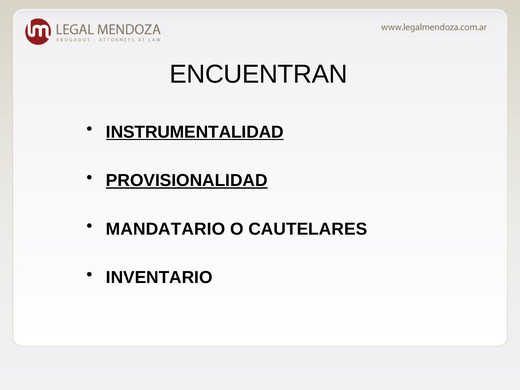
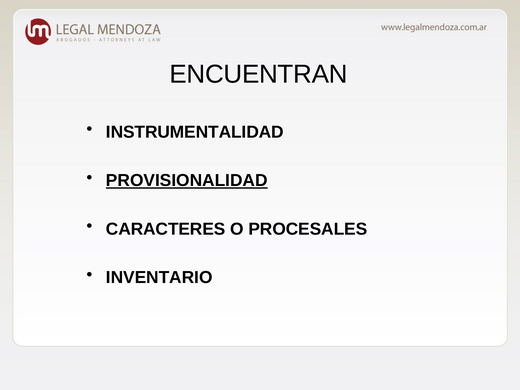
INSTRUMENTALIDAD underline: present -> none
MANDATARIO: MANDATARIO -> CARACTERES
CAUTELARES: CAUTELARES -> PROCESALES
